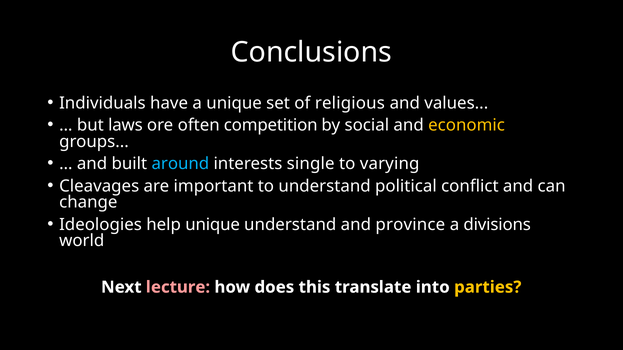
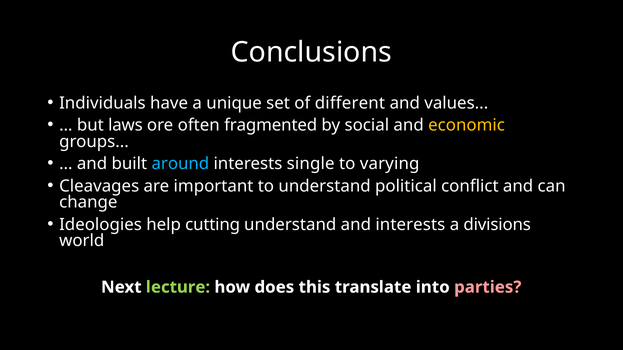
religious: religious -> different
competition: competition -> fragmented
help unique: unique -> cutting
and province: province -> interests
lecture colour: pink -> light green
parties colour: yellow -> pink
